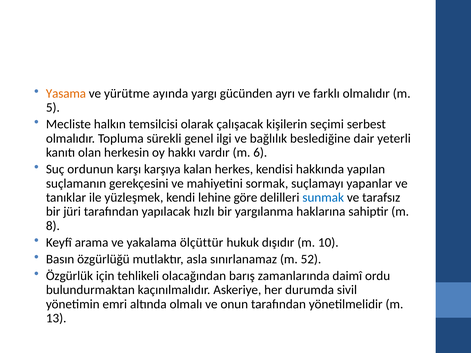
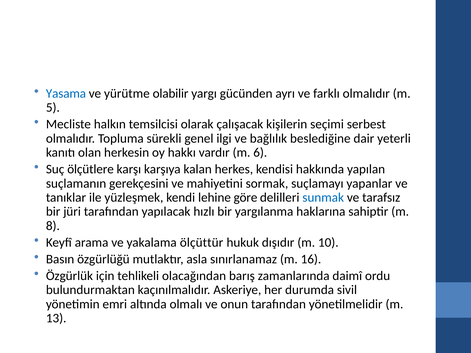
Yasama colour: orange -> blue
ayında: ayında -> olabilir
ordunun: ordunun -> ölçütlere
52: 52 -> 16
